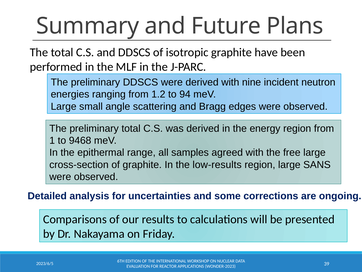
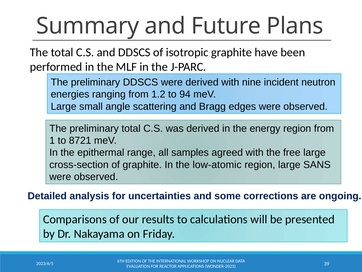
9468: 9468 -> 8721
low-results: low-results -> low-atomic
